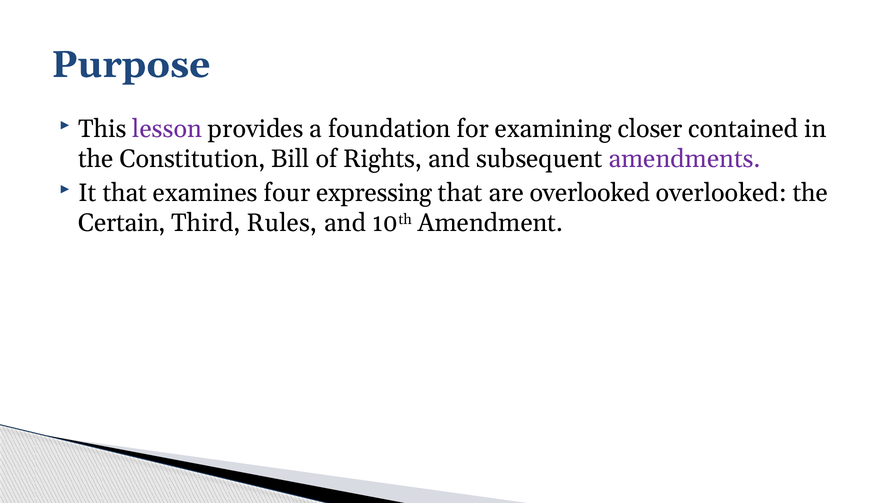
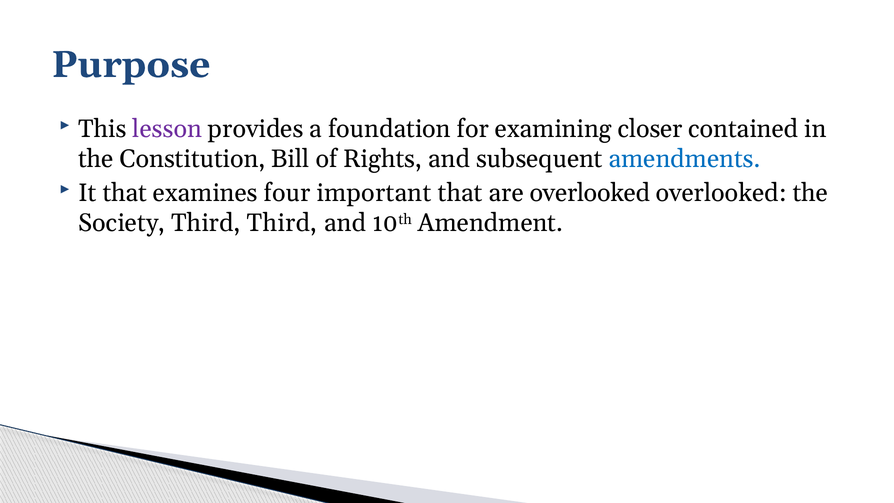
amendments colour: purple -> blue
expressing: expressing -> important
Certain: Certain -> Society
Third Rules: Rules -> Third
